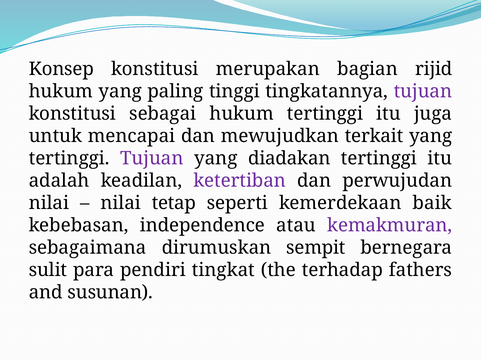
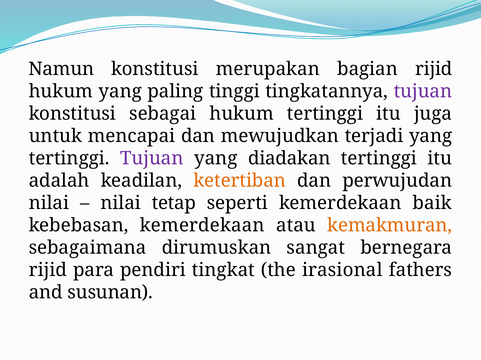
Konsep: Konsep -> Namun
terkait: terkait -> terjadi
ketertiban colour: purple -> orange
kebebasan independence: independence -> kemerdekaan
kemakmuran colour: purple -> orange
sempit: sempit -> sangat
sulit at (48, 271): sulit -> rijid
terhadap: terhadap -> irasional
